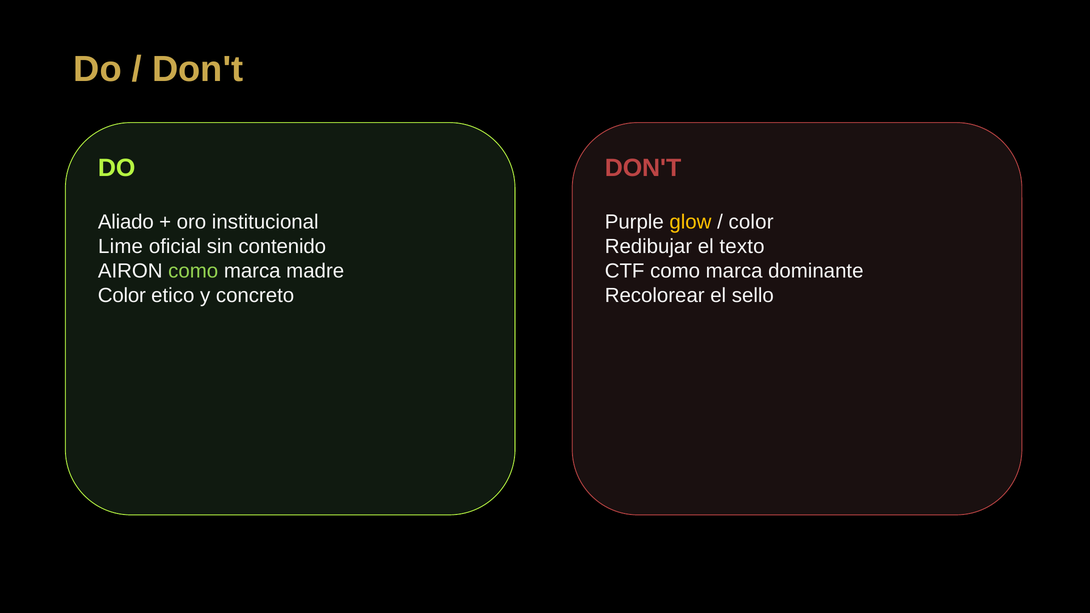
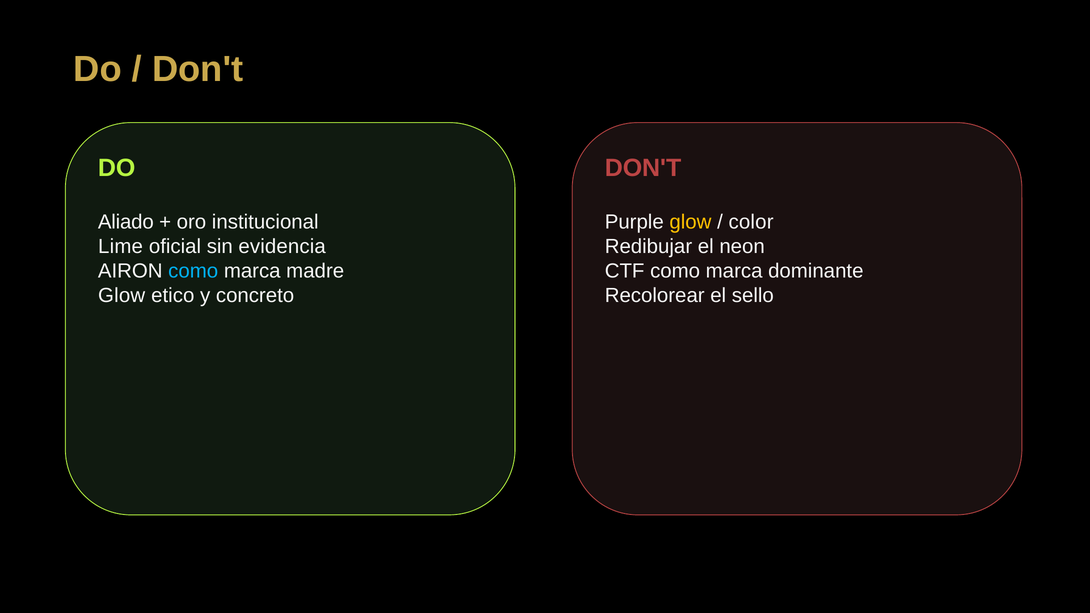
contenido: contenido -> evidencia
texto: texto -> neon
como at (193, 271) colour: light green -> light blue
Color at (122, 296): Color -> Glow
